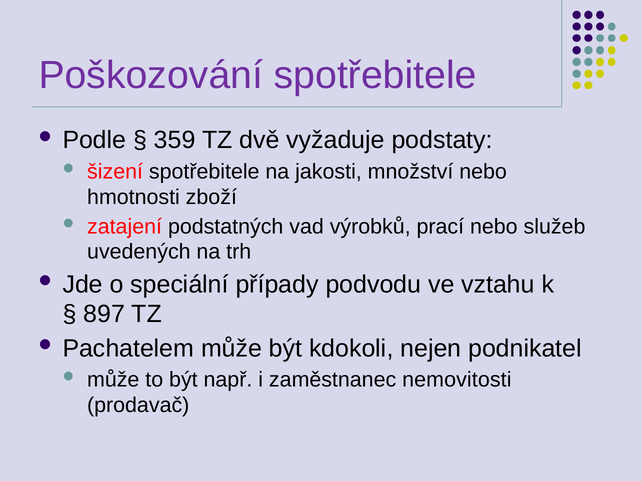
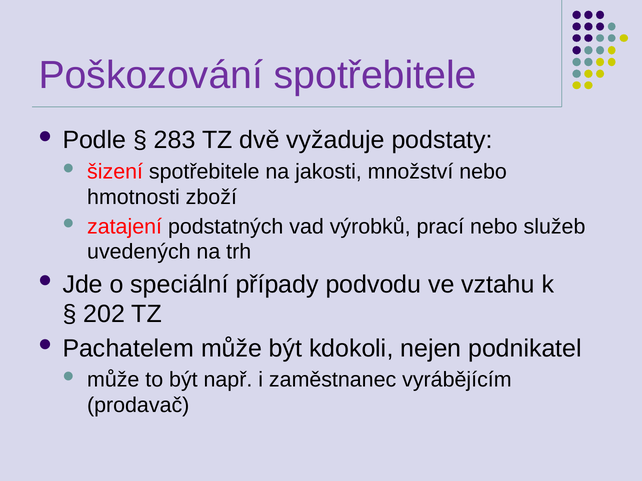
359: 359 -> 283
897: 897 -> 202
nemovitosti: nemovitosti -> vyrábějícím
